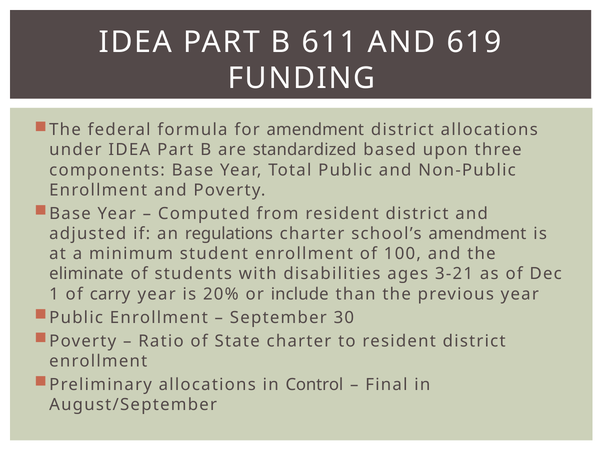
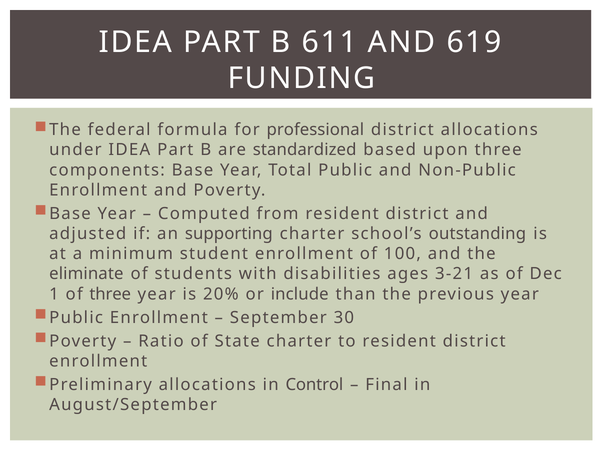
for amendment: amendment -> professional
regulations: regulations -> supporting
school’s amendment: amendment -> outstanding
of carry: carry -> three
